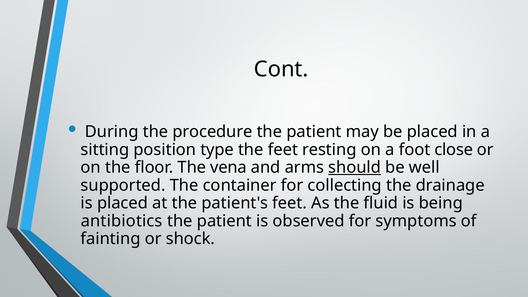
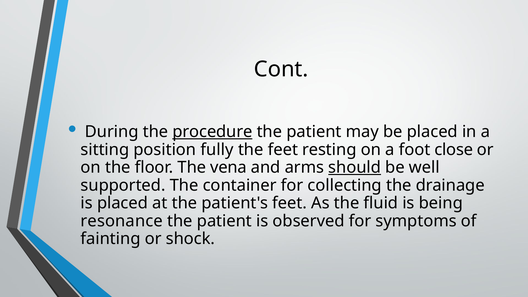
procedure underline: none -> present
type: type -> fully
antibiotics: antibiotics -> resonance
